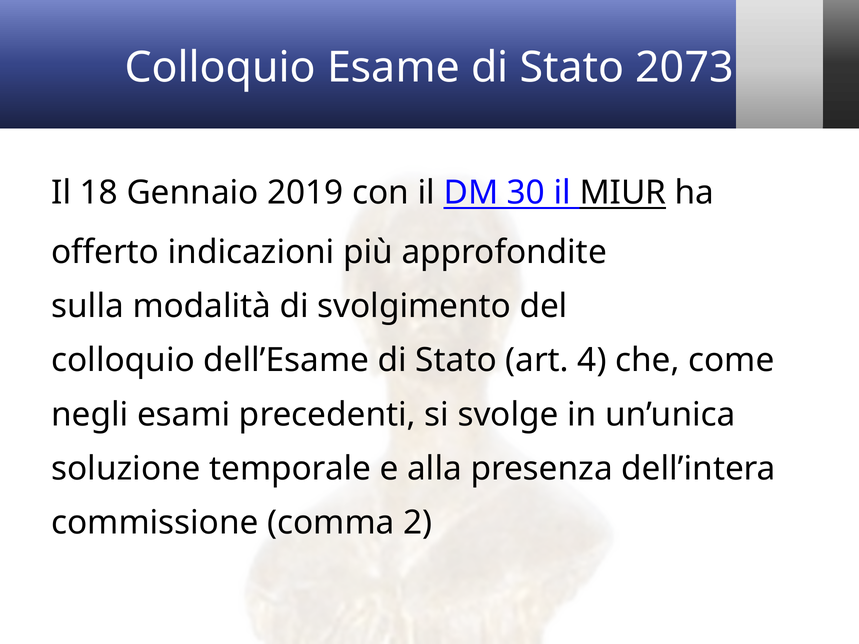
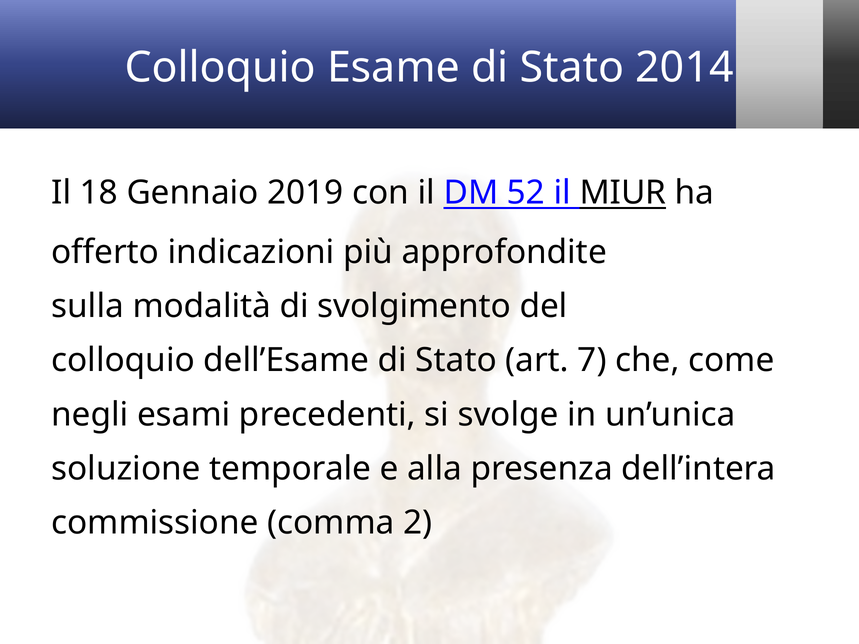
2073: 2073 -> 2014
30: 30 -> 52
4: 4 -> 7
